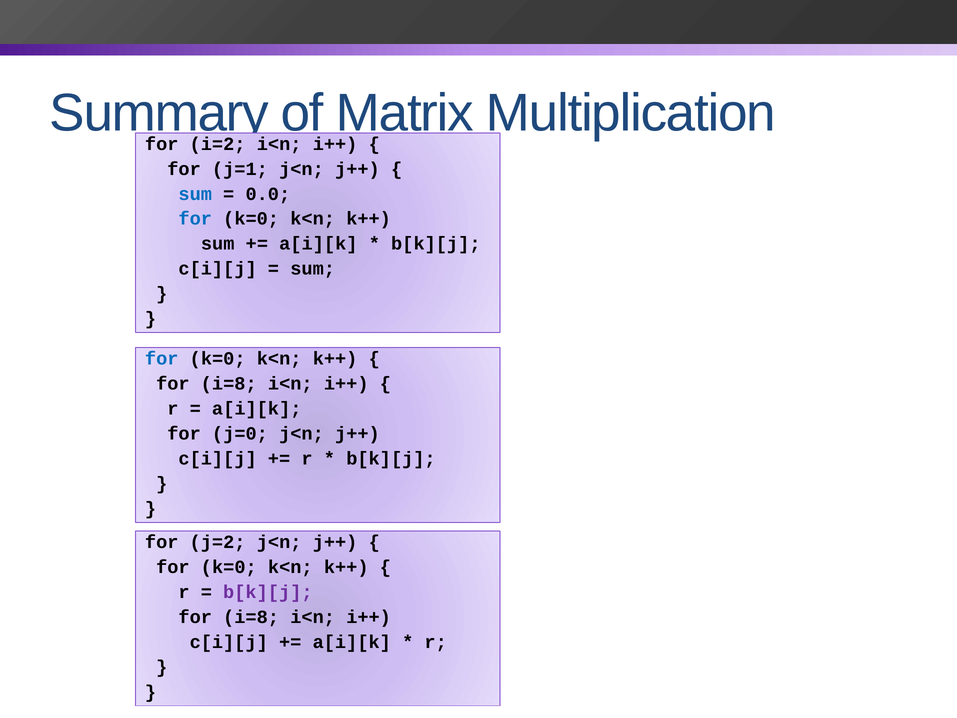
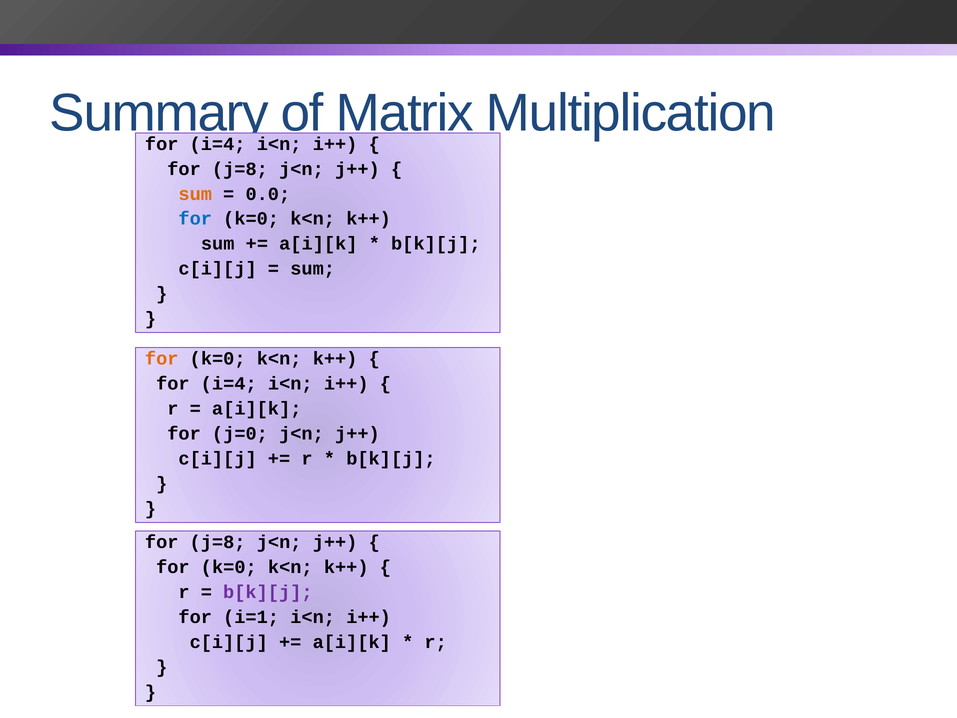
i=2 at (218, 144): i=2 -> i=4
j=1 at (240, 169): j=1 -> j=8
sum at (195, 194) colour: blue -> orange
for at (162, 359) colour: blue -> orange
i=8 at (229, 384): i=8 -> i=4
j=2 at (218, 542): j=2 -> j=8
i=8 at (251, 617): i=8 -> i=1
